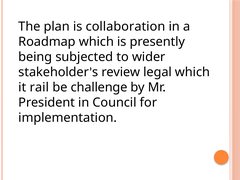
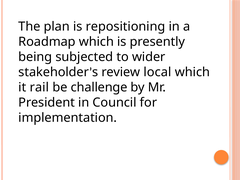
collaboration: collaboration -> repositioning
legal: legal -> local
